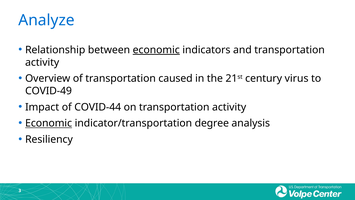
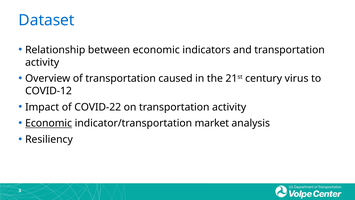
Analyze: Analyze -> Dataset
economic at (156, 50) underline: present -> none
COVID-49: COVID-49 -> COVID-12
COVID-44: COVID-44 -> COVID-22
degree: degree -> market
